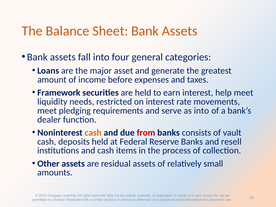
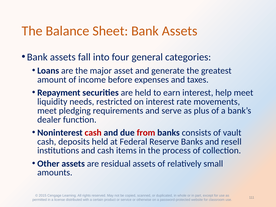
Framework: Framework -> Repayment
as into: into -> plus
cash at (93, 133) colour: orange -> red
